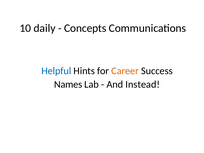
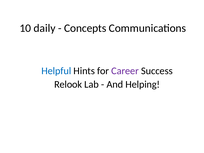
Career colour: orange -> purple
Names: Names -> Relook
Instead: Instead -> Helping
